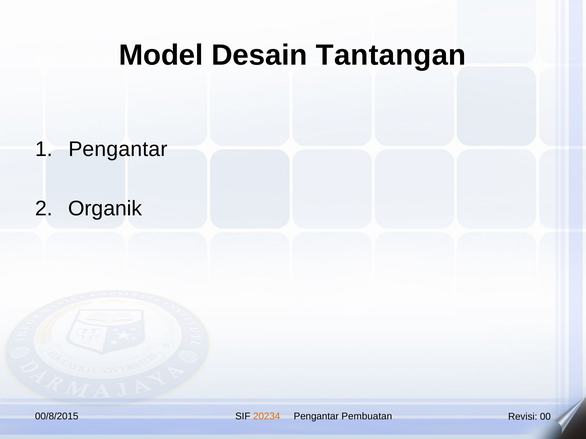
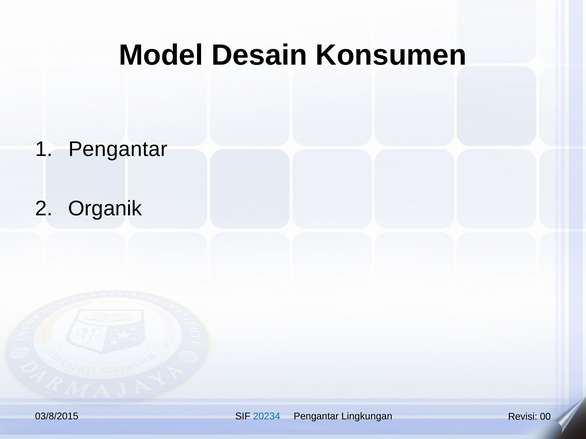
Tantangan: Tantangan -> Konsumen
00/8/2015: 00/8/2015 -> 03/8/2015
20234 colour: orange -> blue
Pembuatan: Pembuatan -> Lingkungan
